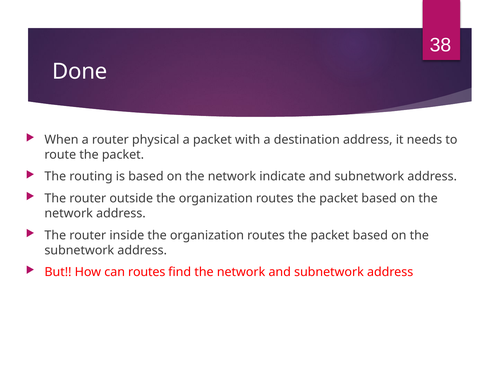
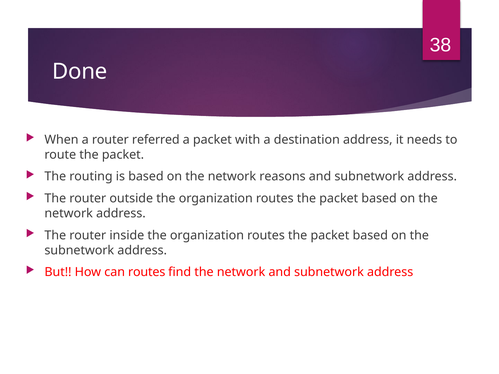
physical: physical -> referred
indicate: indicate -> reasons
